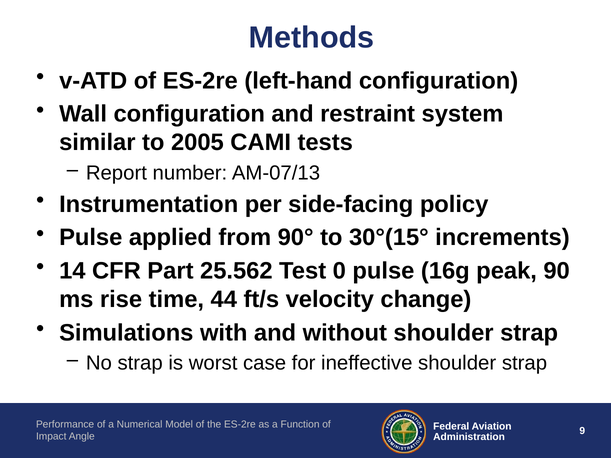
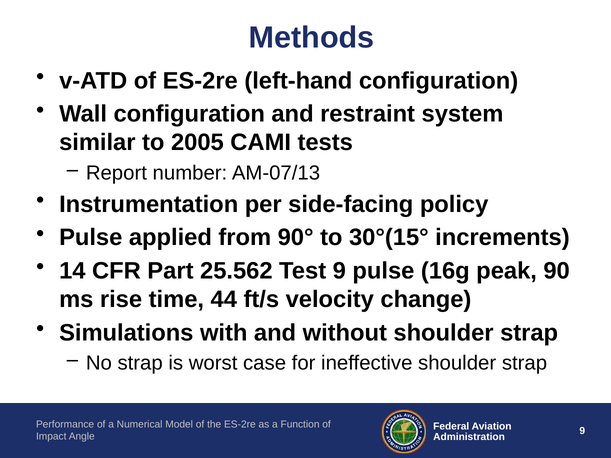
Test 0: 0 -> 9
